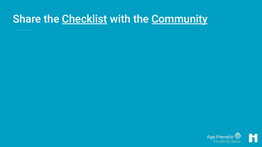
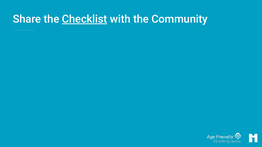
Community underline: present -> none
